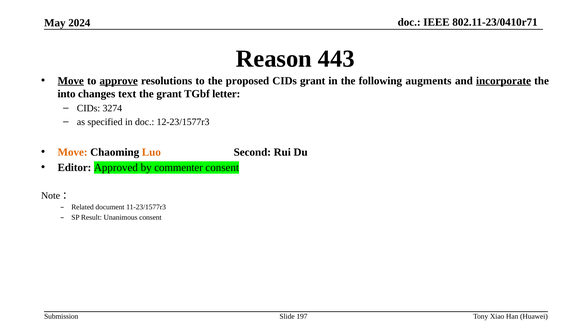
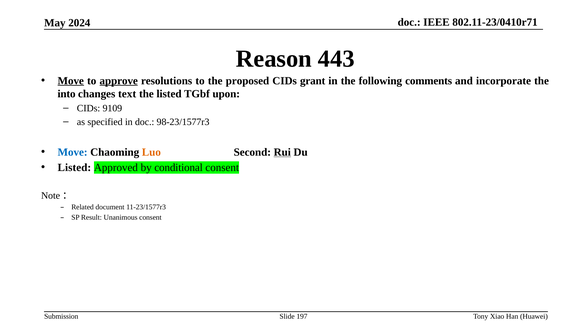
augments: augments -> comments
incorporate underline: present -> none
the grant: grant -> listed
letter: letter -> upon
3274: 3274 -> 9109
12-23/1577r3: 12-23/1577r3 -> 98-23/1577r3
Move at (73, 152) colour: orange -> blue
Rui underline: none -> present
Editor at (74, 168): Editor -> Listed
commenter: commenter -> conditional
